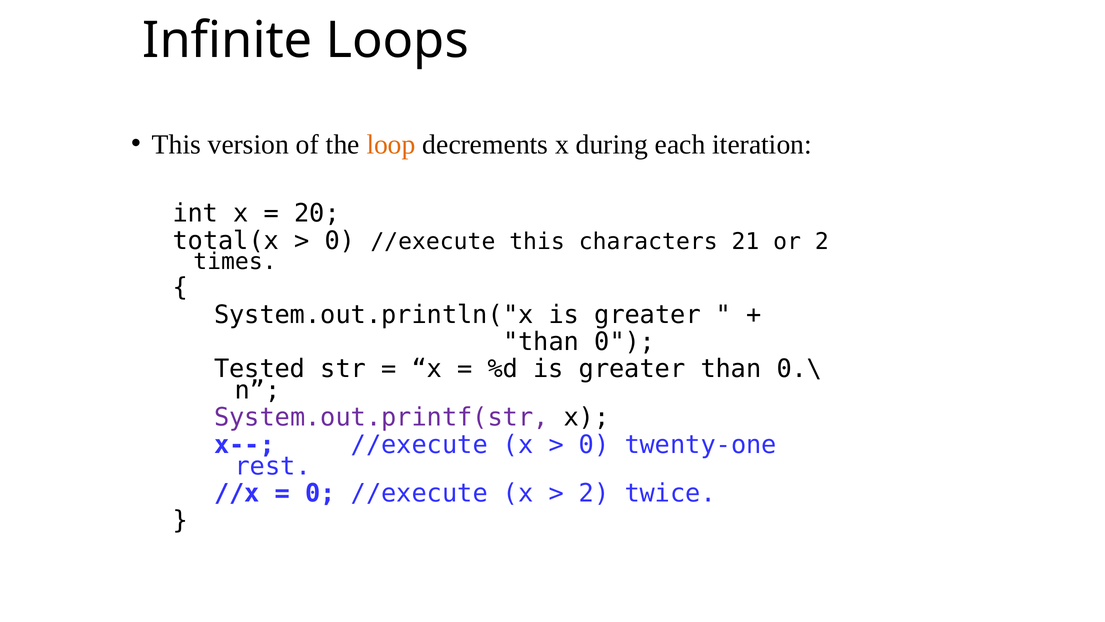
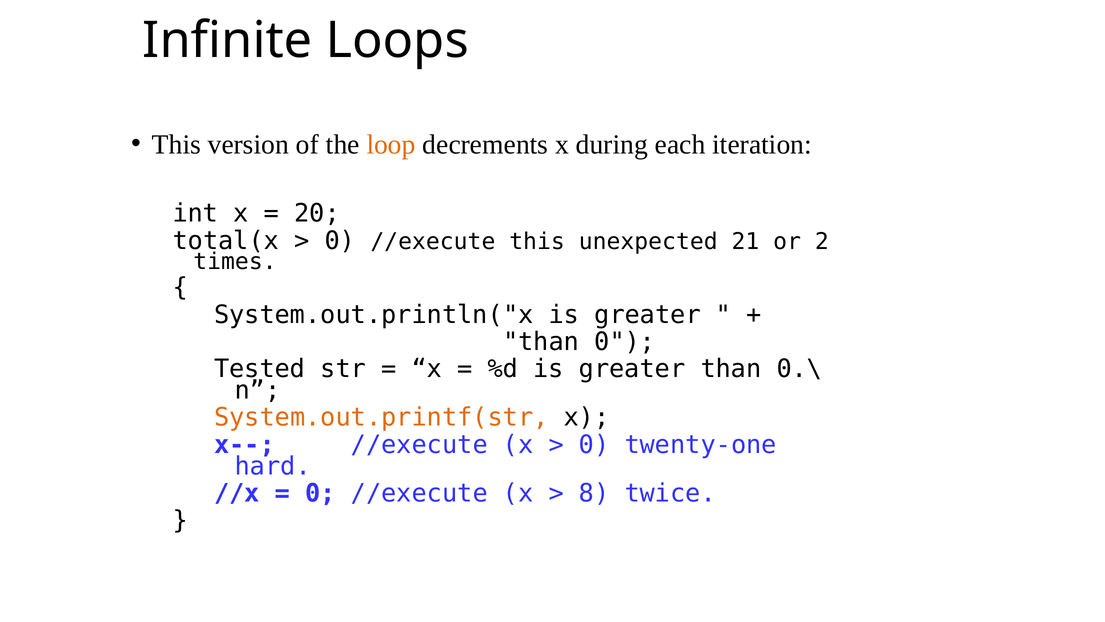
characters: characters -> unexpected
System.out.printf(str colour: purple -> orange
rest: rest -> hard
2 at (594, 493): 2 -> 8
